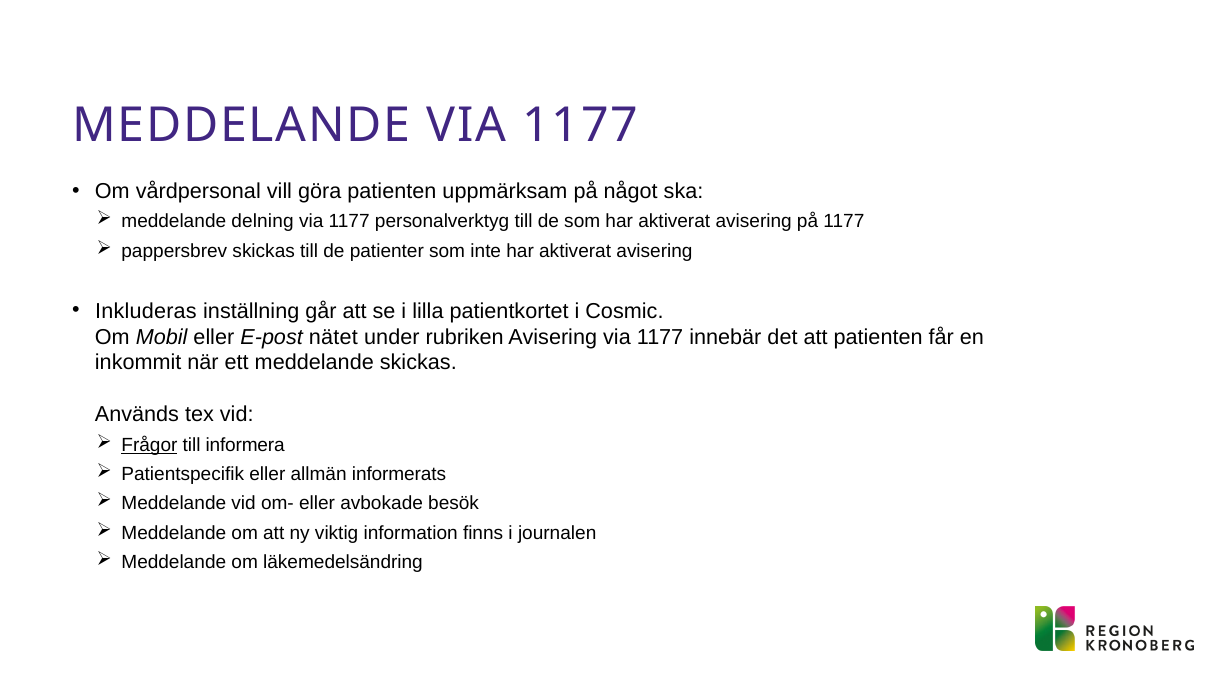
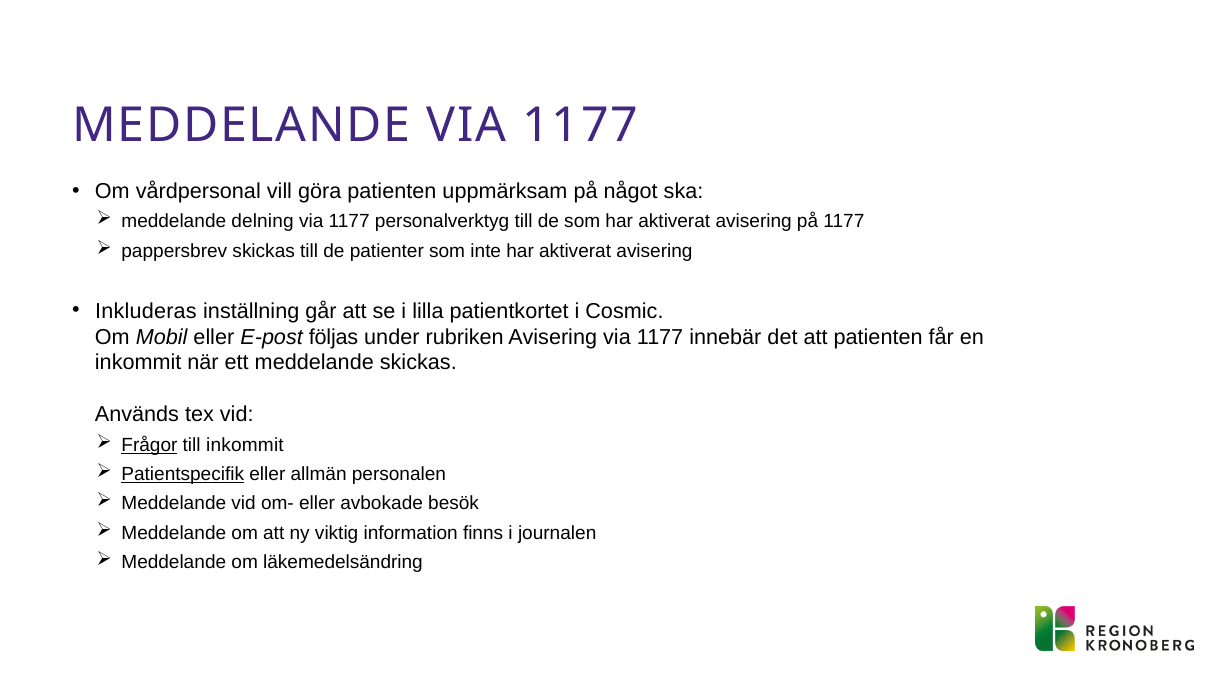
nätet: nätet -> följas
till informera: informera -> inkommit
Patientspecifik underline: none -> present
informerats: informerats -> personalen
